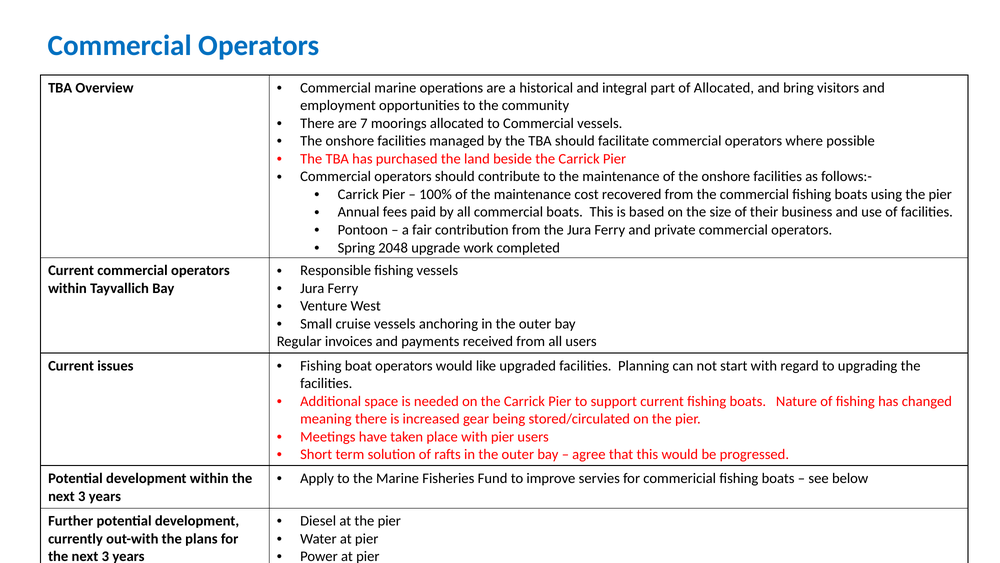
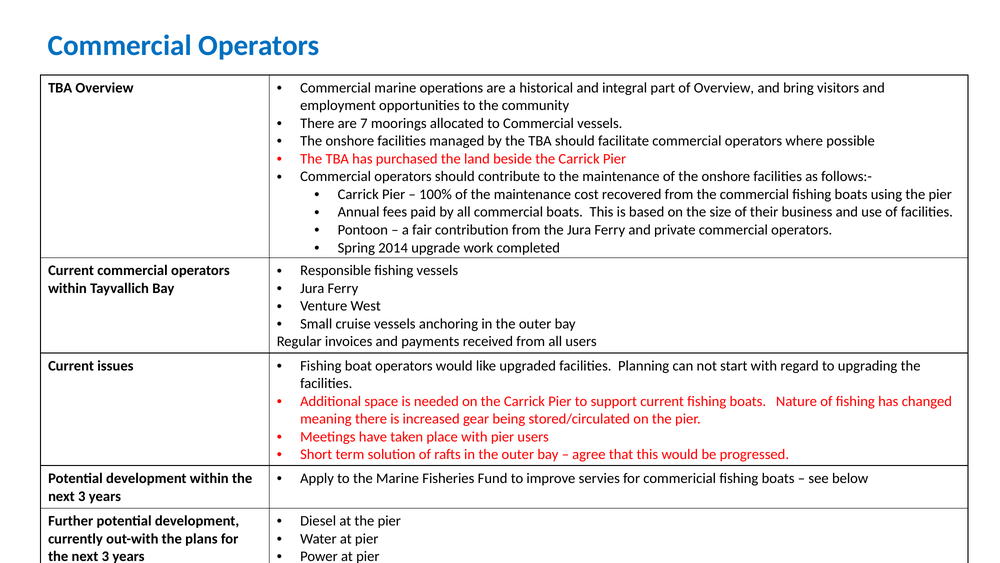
of Allocated: Allocated -> Overview
2048: 2048 -> 2014
